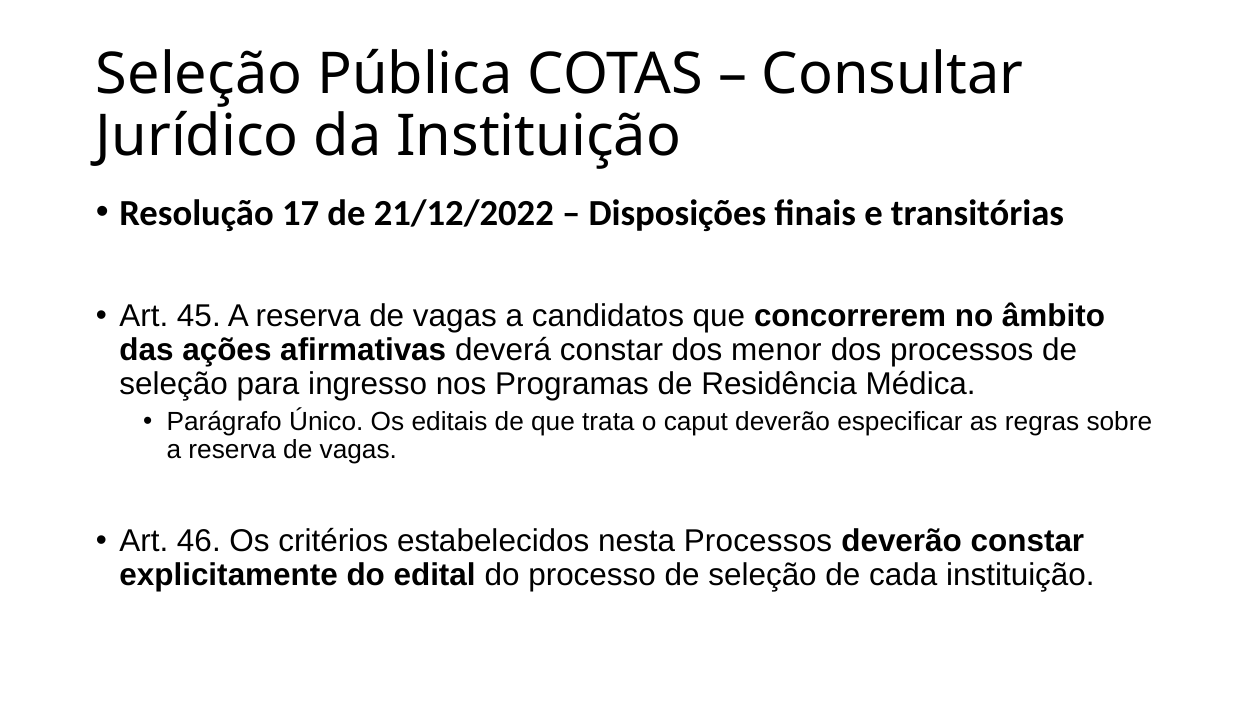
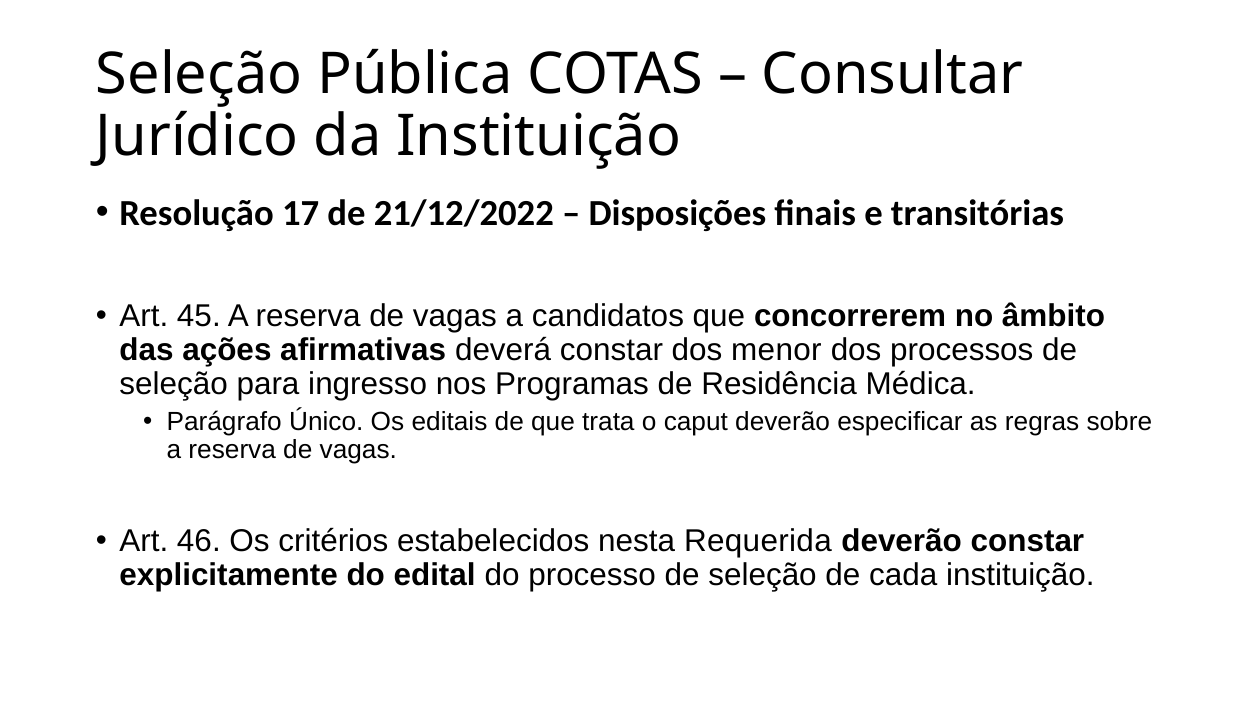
nesta Processos: Processos -> Requerida
